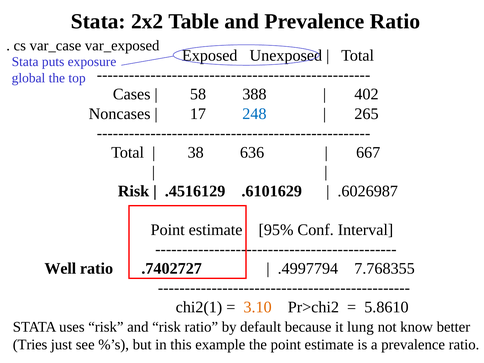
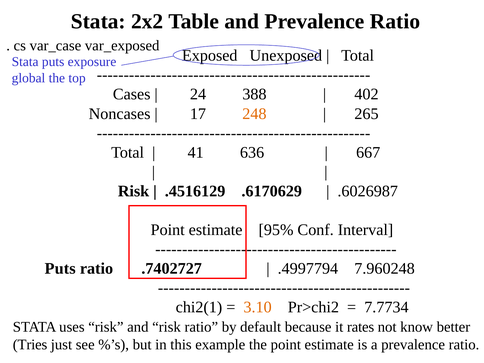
58: 58 -> 24
248 colour: blue -> orange
38: 38 -> 41
.6101629: .6101629 -> .6170629
Well at (60, 269): Well -> Puts
7.768355: 7.768355 -> 7.960248
5.8610: 5.8610 -> 7.7734
lung: lung -> rates
